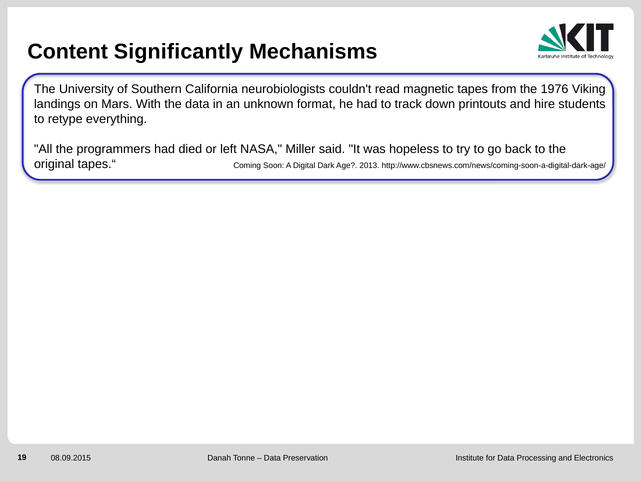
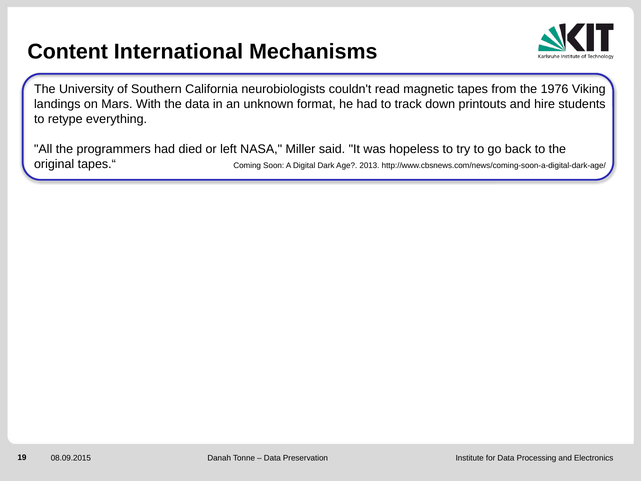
Significantly: Significantly -> International
